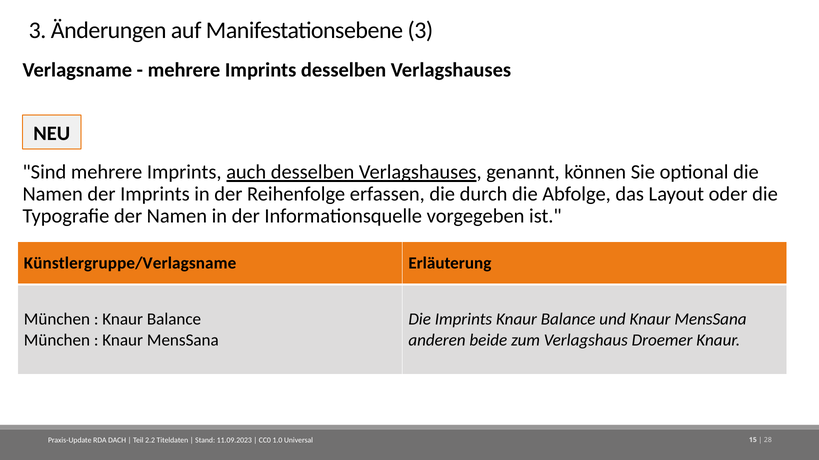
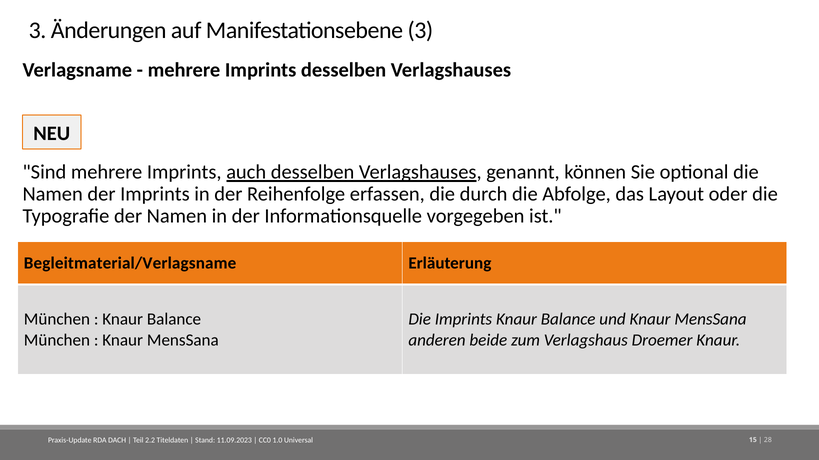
Künstlergruppe/Verlagsname: Künstlergruppe/Verlagsname -> Begleitmaterial/Verlagsname
